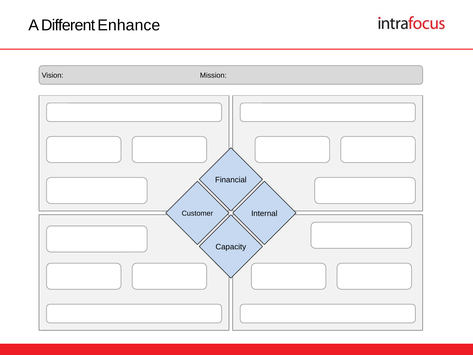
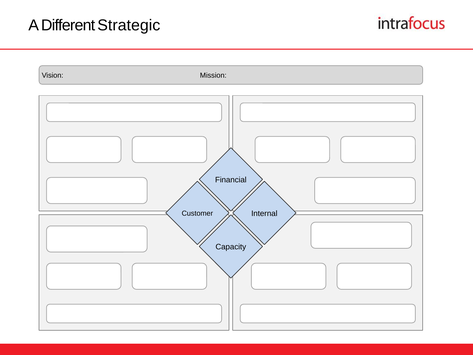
Enhance: Enhance -> Strategic
